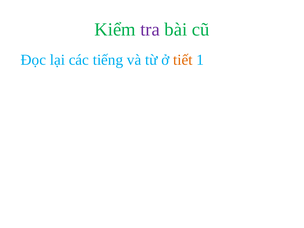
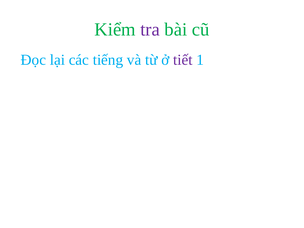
tiết colour: orange -> purple
